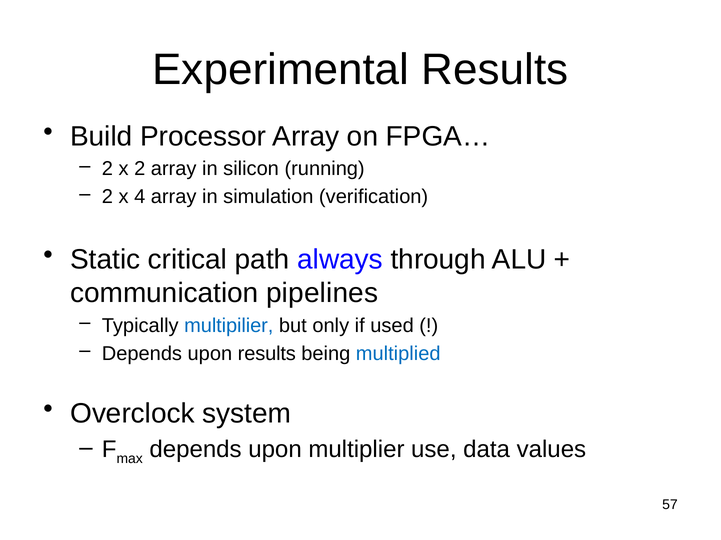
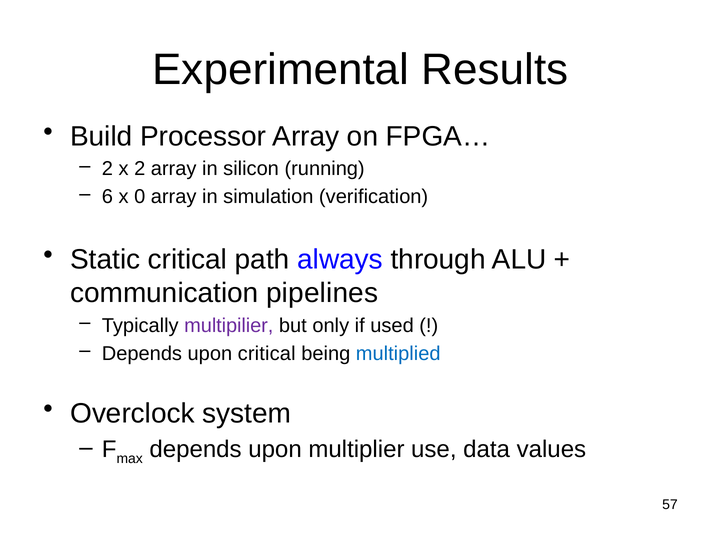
2 at (107, 197): 2 -> 6
4: 4 -> 0
multipilier colour: blue -> purple
upon results: results -> critical
